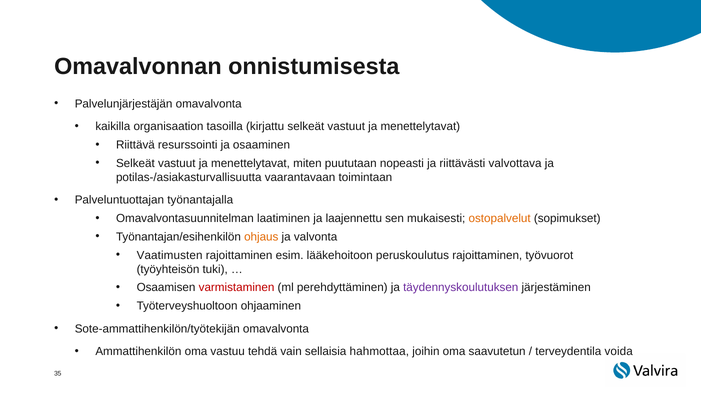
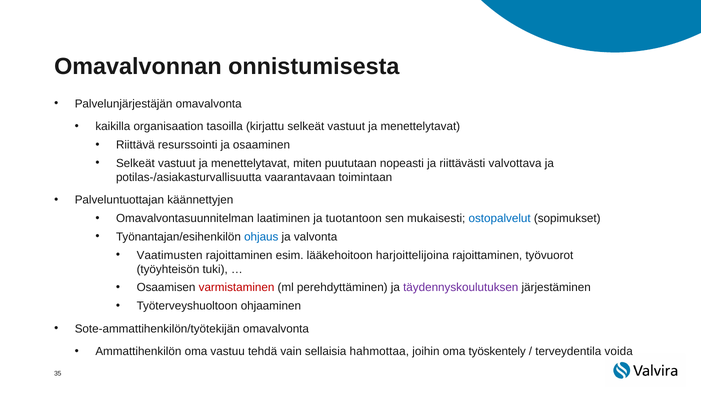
työnantajalla: työnantajalla -> käännettyjen
laajennettu: laajennettu -> tuotantoon
ostopalvelut colour: orange -> blue
ohjaus colour: orange -> blue
peruskoulutus: peruskoulutus -> harjoittelijoina
saavutetun: saavutetun -> työskentely
